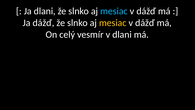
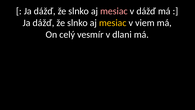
dlani at (45, 11): dlani -> dážď
mesiac at (114, 11) colour: light blue -> pink
dážď at (145, 23): dážď -> viem
